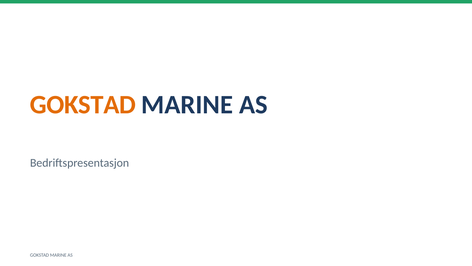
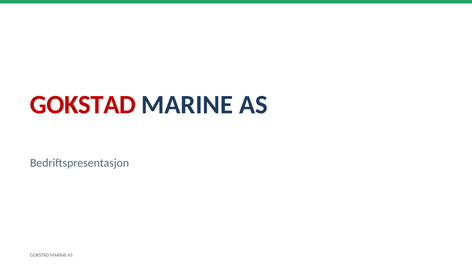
GOKSTAD at (83, 105) colour: orange -> red
